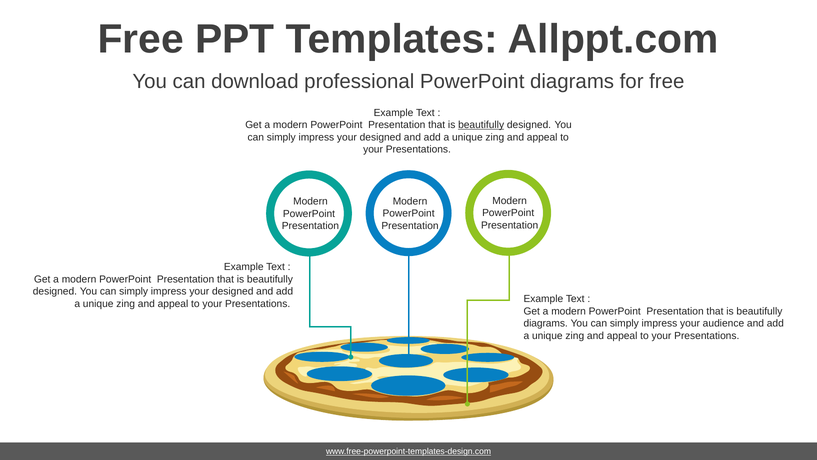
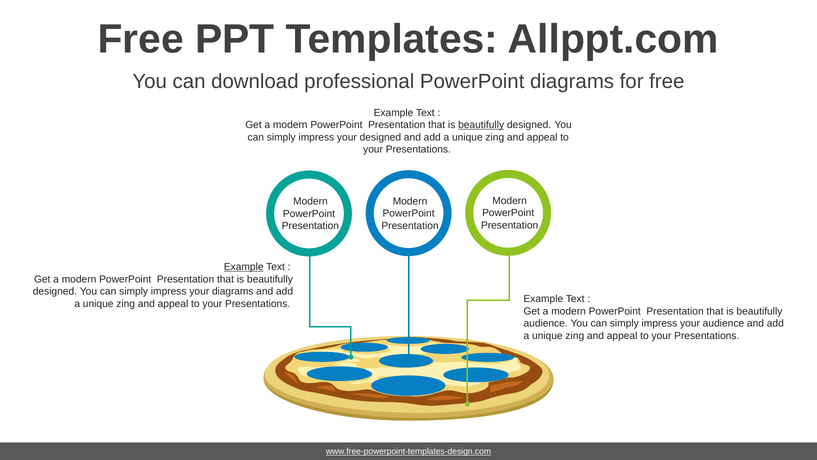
Example at (244, 267) underline: none -> present
designed at (233, 291): designed -> diagrams
diagrams at (546, 323): diagrams -> audience
